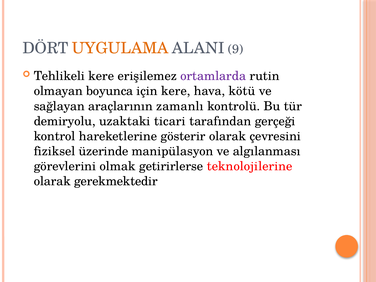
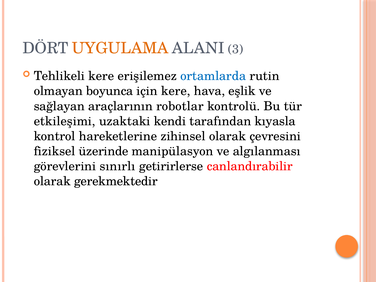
9: 9 -> 3
ortamlarda colour: purple -> blue
kötü: kötü -> eşlik
zamanlı: zamanlı -> robotlar
demiryolu: demiryolu -> etkileşimi
ticari: ticari -> kendi
gerçeği: gerçeği -> kıyasla
gösterir: gösterir -> zihinsel
olmak: olmak -> sınırlı
teknolojilerine: teknolojilerine -> canlandırabilir
